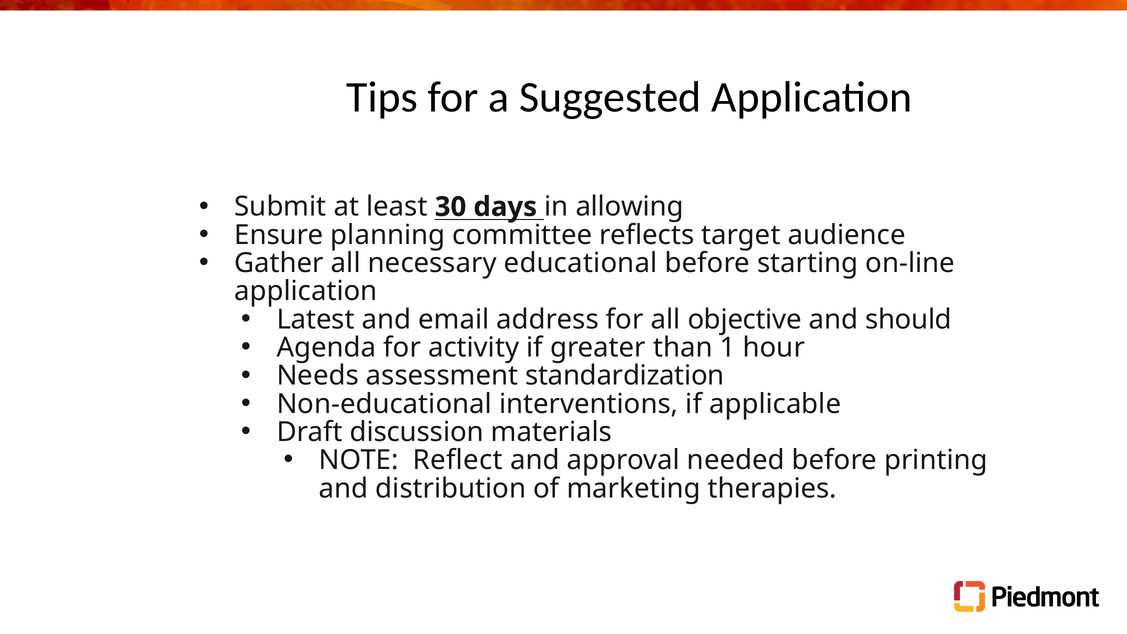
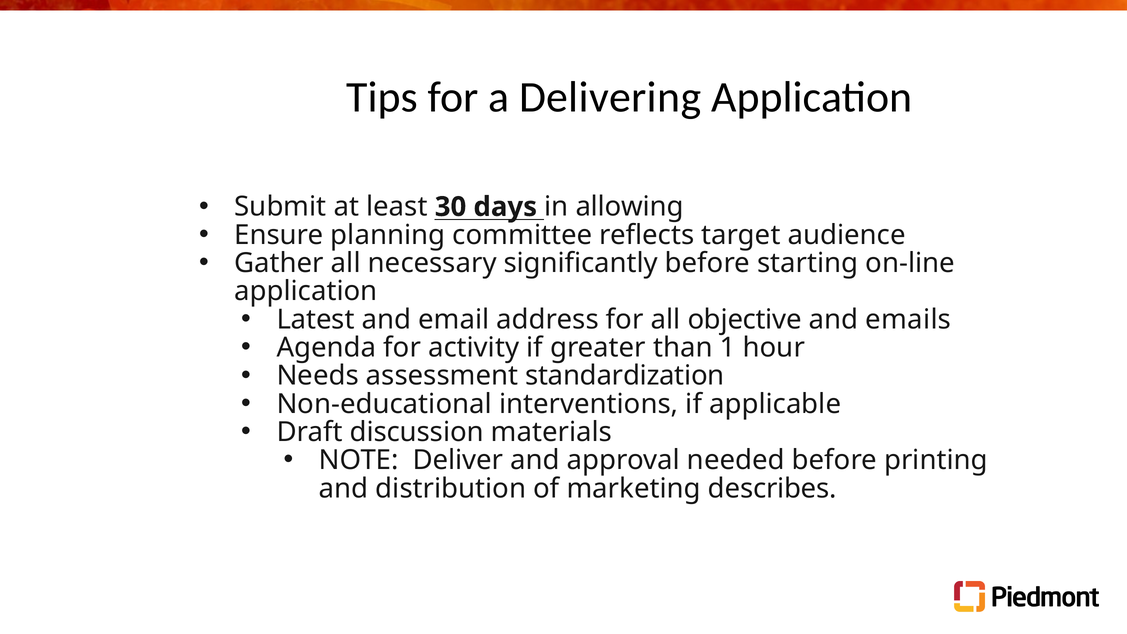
Suggested: Suggested -> Delivering
educational: educational -> significantly
should: should -> emails
Reflect: Reflect -> Deliver
therapies: therapies -> describes
